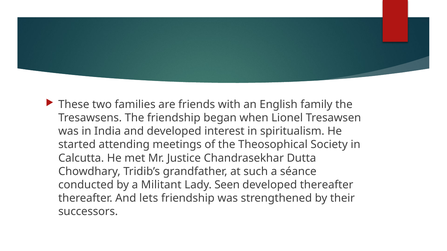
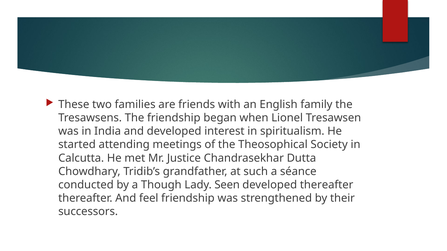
Militant: Militant -> Though
lets: lets -> feel
